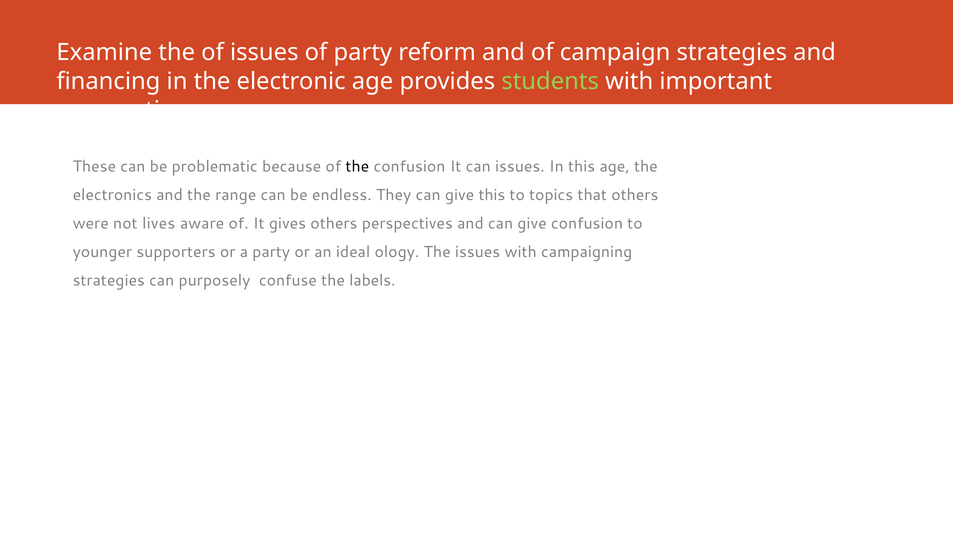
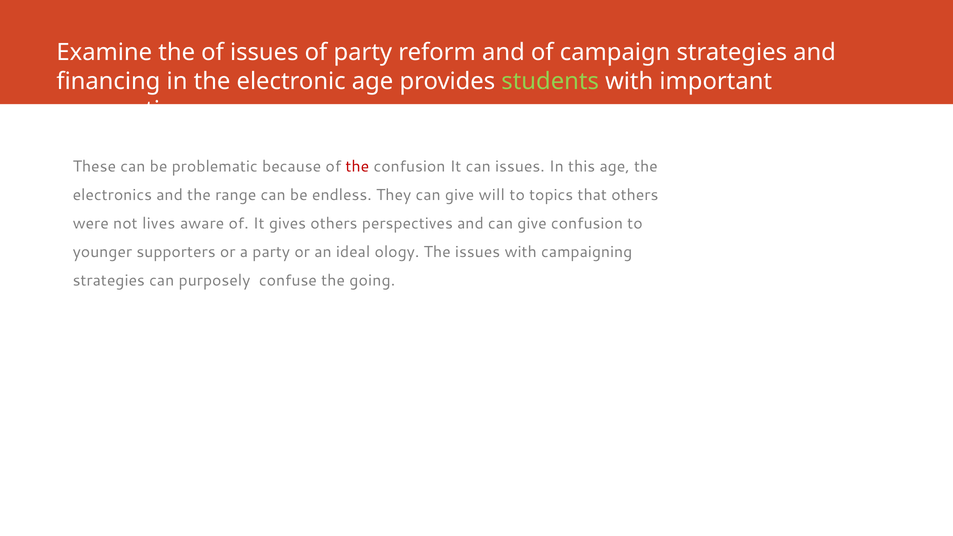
the at (357, 166) colour: black -> red
give this: this -> will
labels: labels -> going
